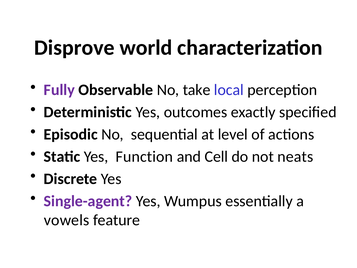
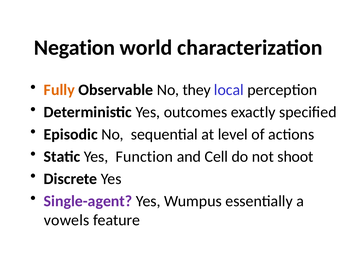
Disprove: Disprove -> Negation
Fully colour: purple -> orange
take: take -> they
neats: neats -> shoot
